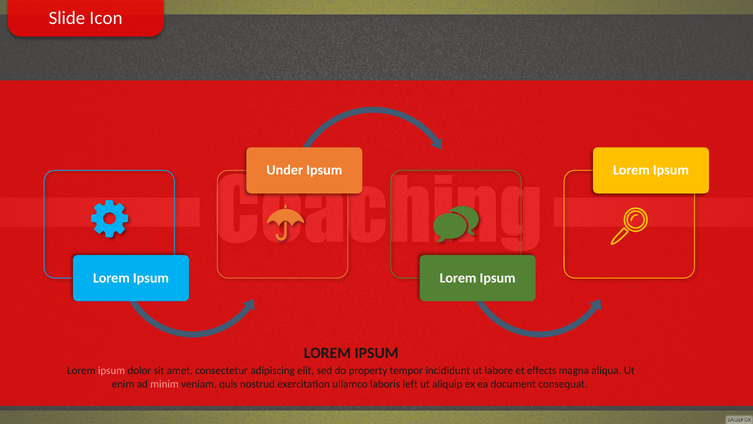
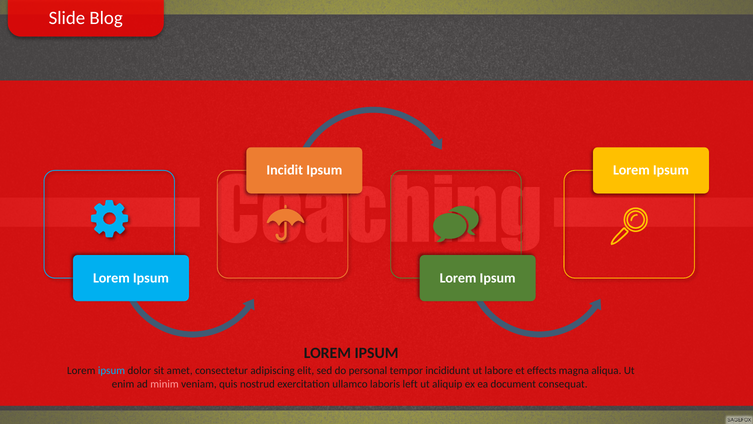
Icon: Icon -> Blog
Under: Under -> Incidit
ipsum at (111, 370) colour: pink -> light blue
property: property -> personal
